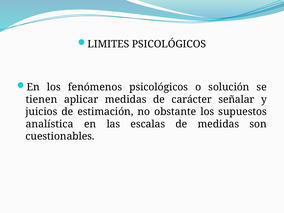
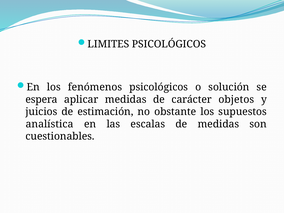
tienen: tienen -> espera
señalar: señalar -> objetos
